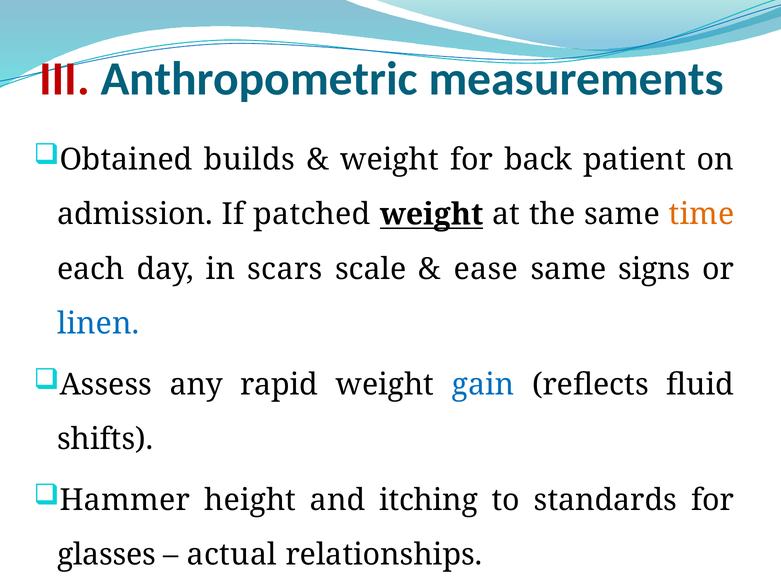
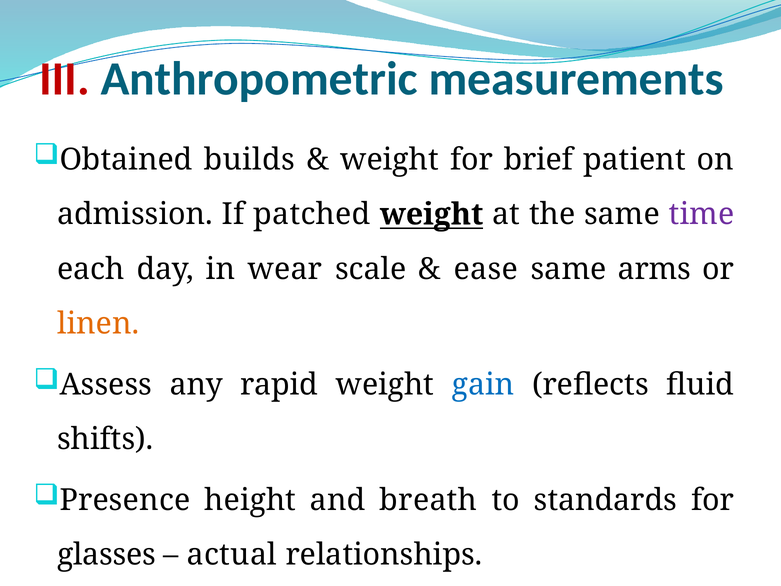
back: back -> brief
time colour: orange -> purple
scars: scars -> wear
signs: signs -> arms
linen colour: blue -> orange
Hammer: Hammer -> Presence
itching: itching -> breath
